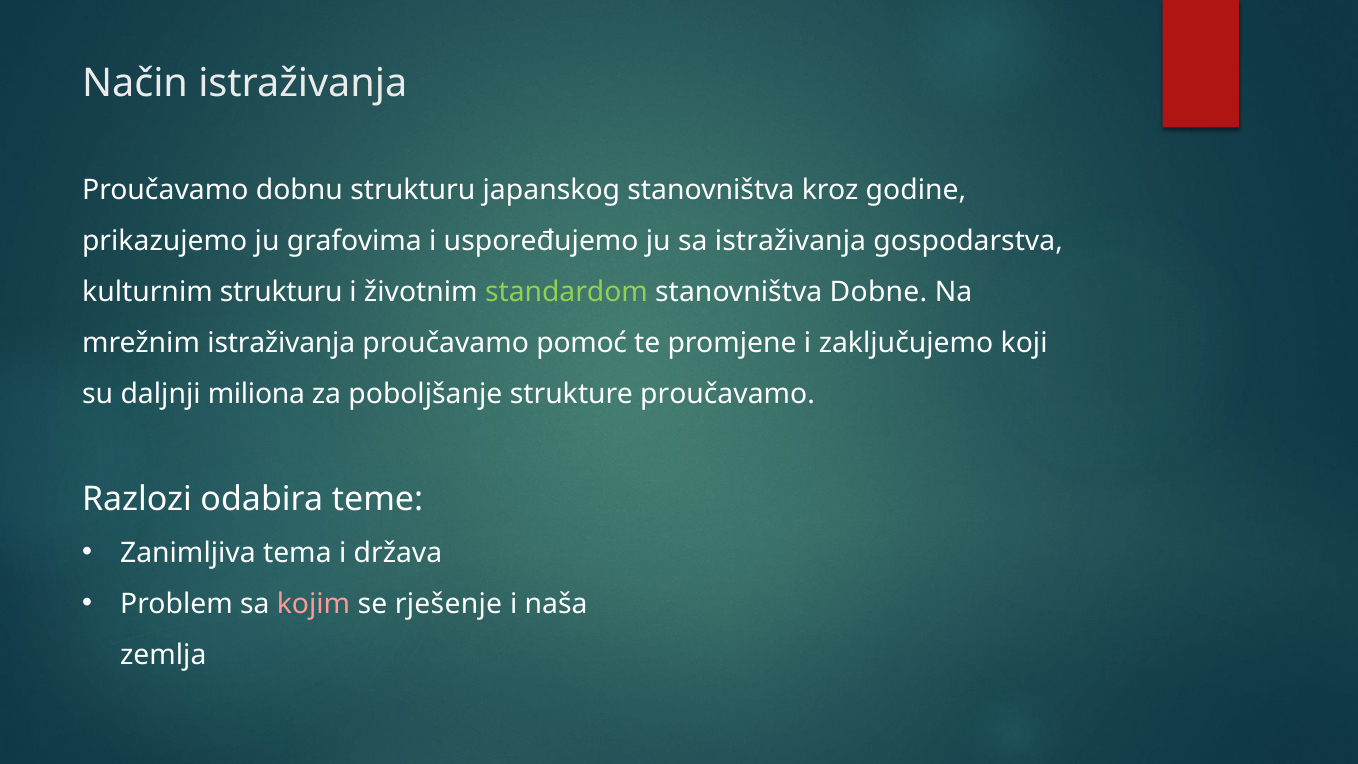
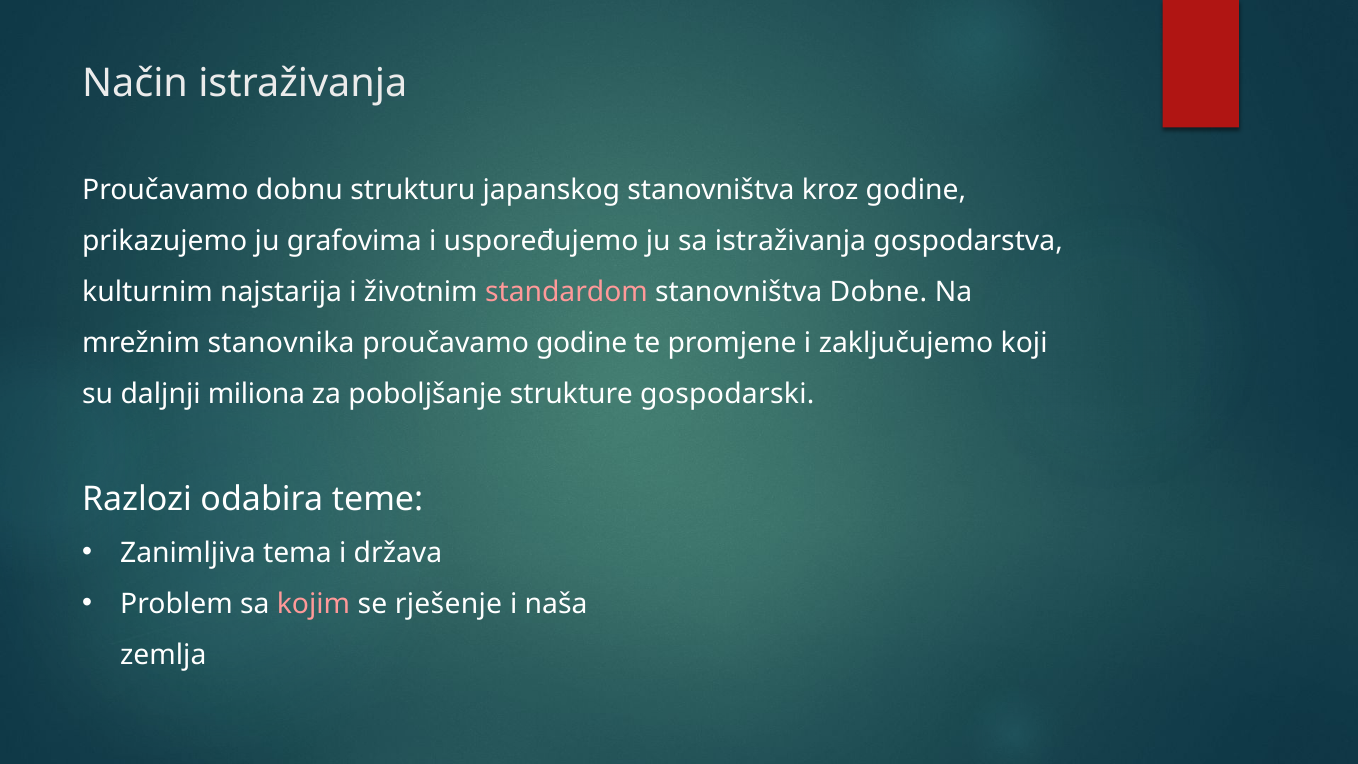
kulturnim strukturu: strukturu -> najstarija
standardom colour: light green -> pink
mrežnim istraživanja: istraživanja -> stanovnika
proučavamo pomoć: pomoć -> godine
strukture proučavamo: proučavamo -> gospodarski
